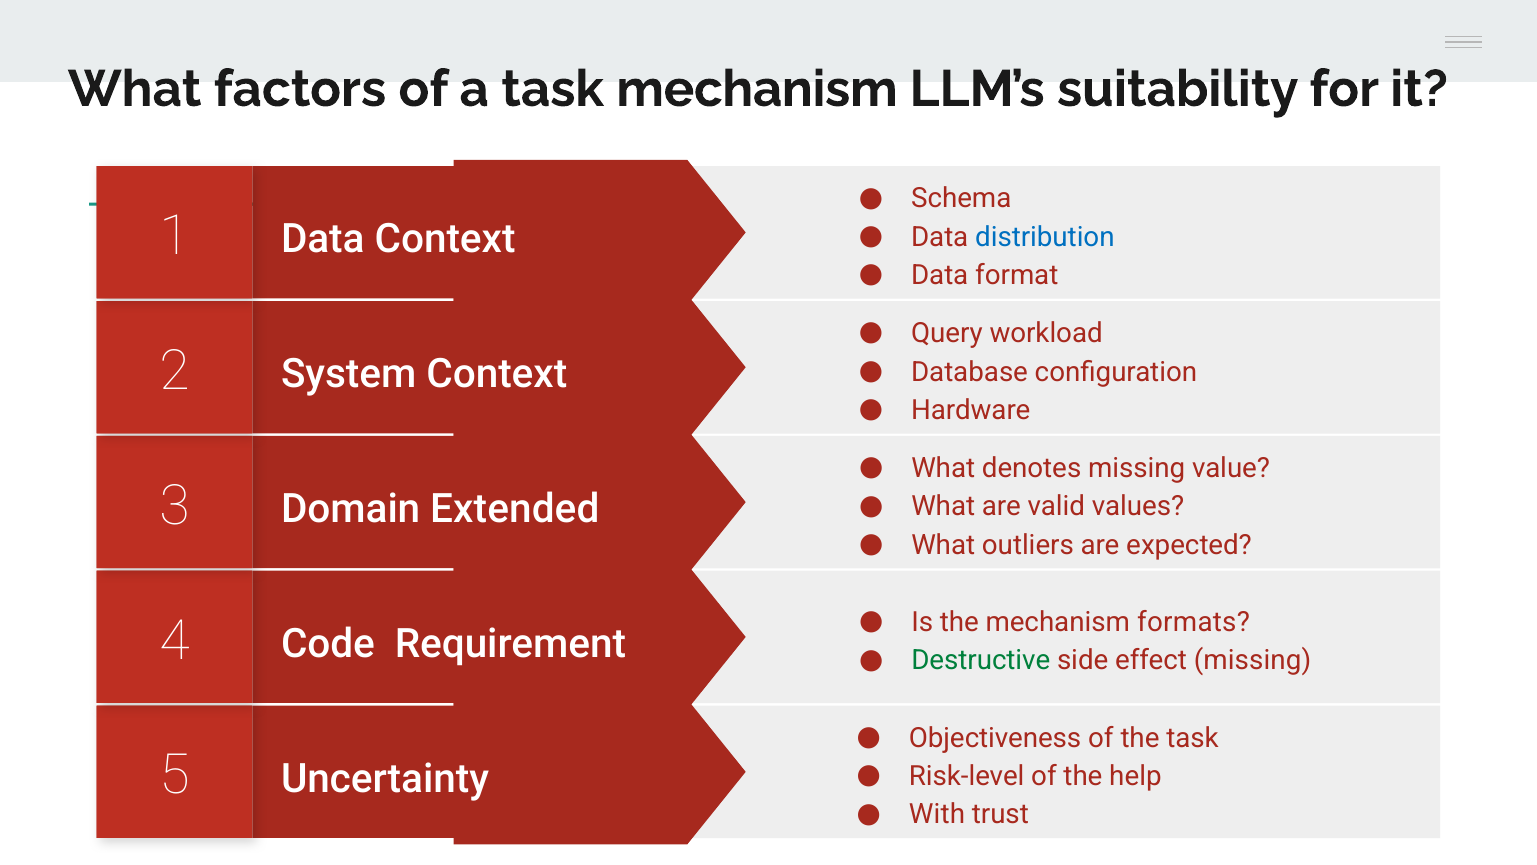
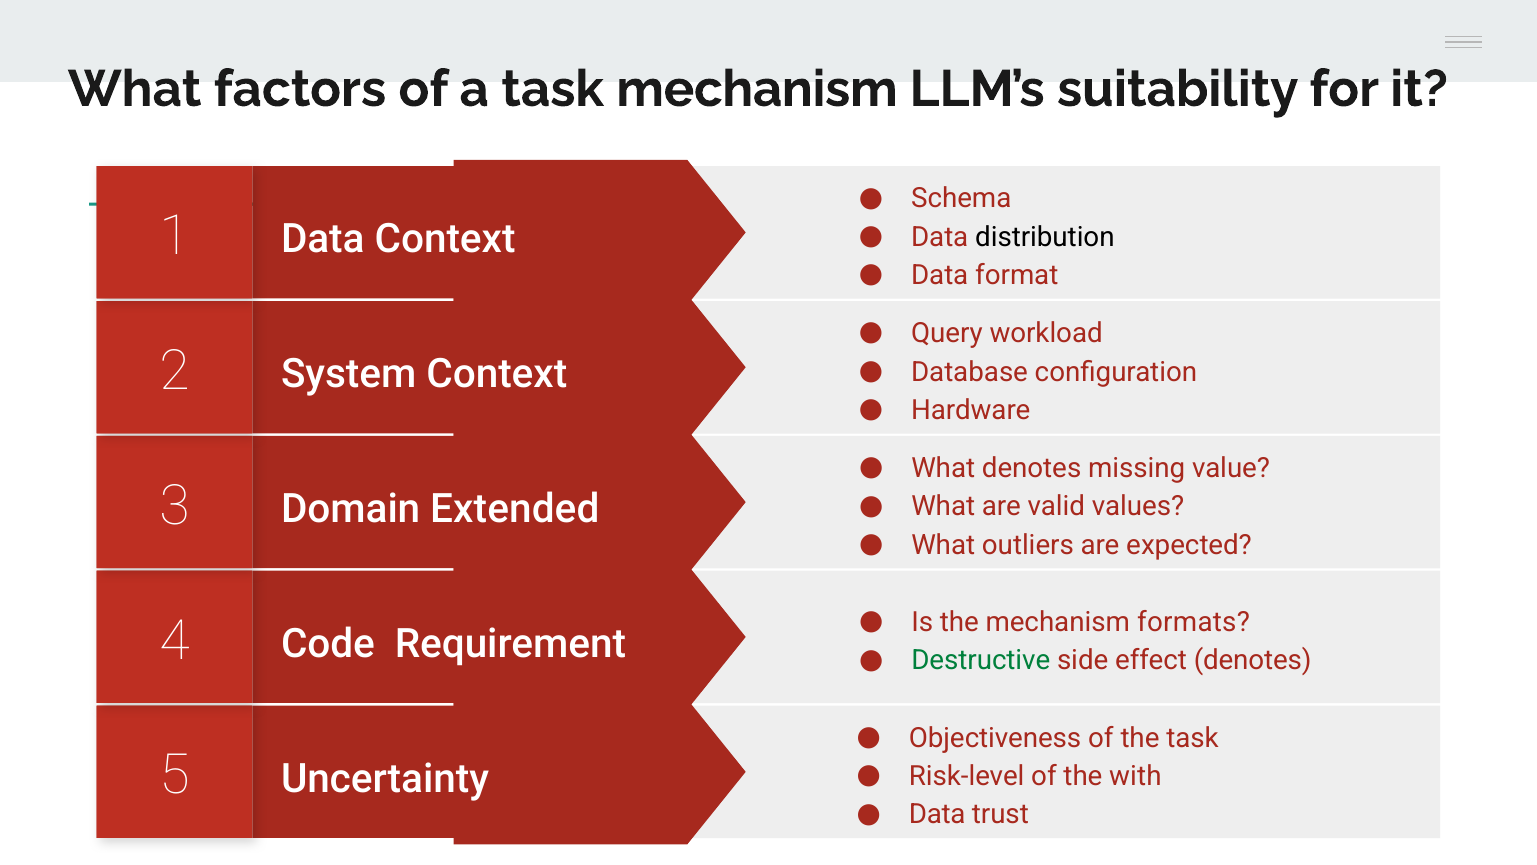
distribution colour: blue -> black
effect missing: missing -> denotes
help: help -> with
With at (937, 814): With -> Data
